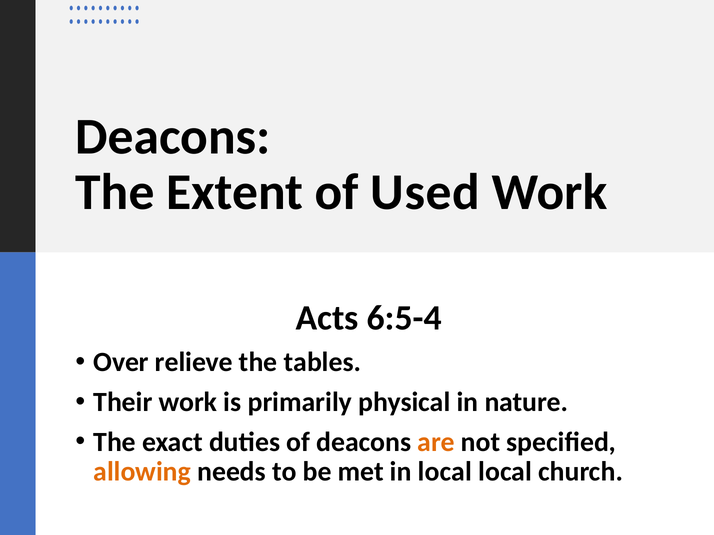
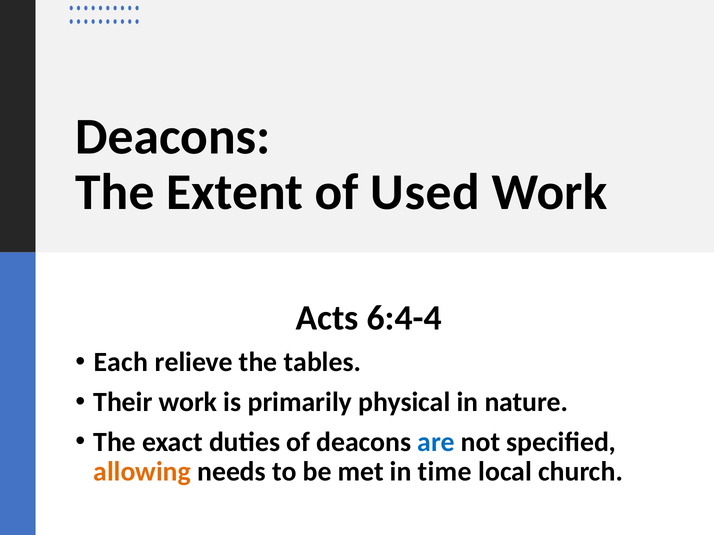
6:5-4: 6:5-4 -> 6:4-4
Over: Over -> Each
are colour: orange -> blue
in local: local -> time
